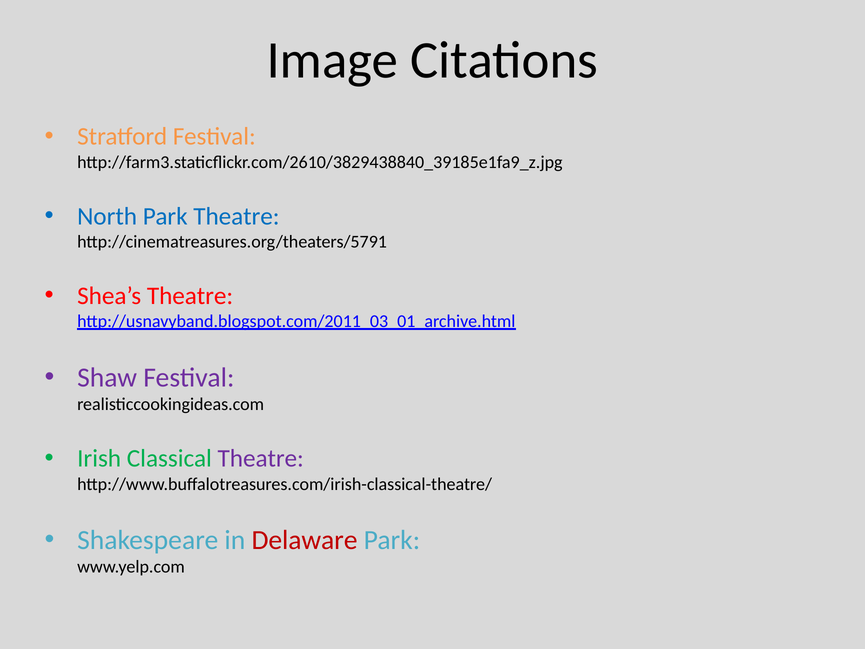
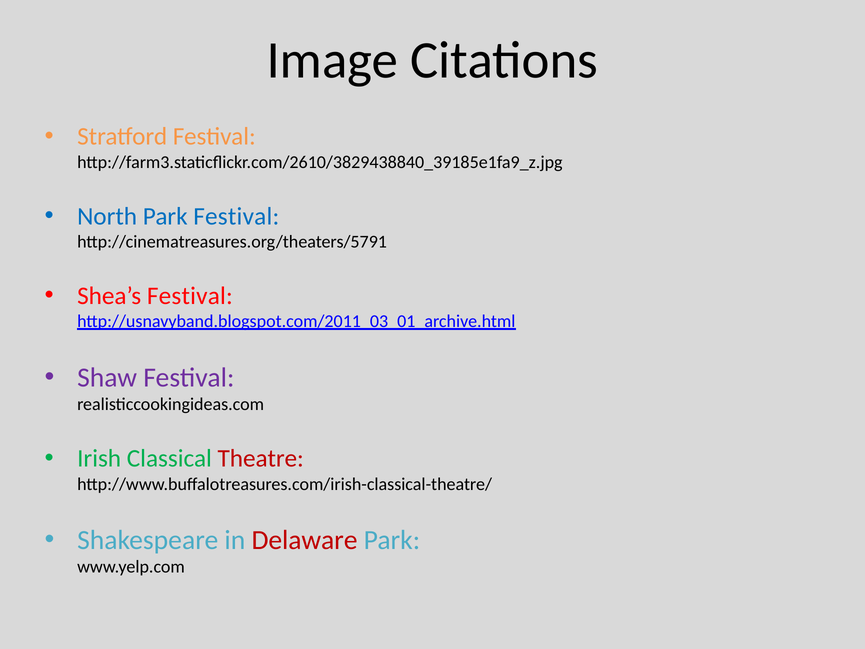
Park Theatre: Theatre -> Festival
Shea’s Theatre: Theatre -> Festival
Theatre at (261, 458) colour: purple -> red
